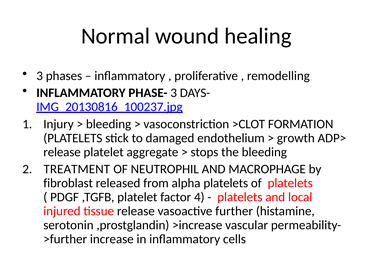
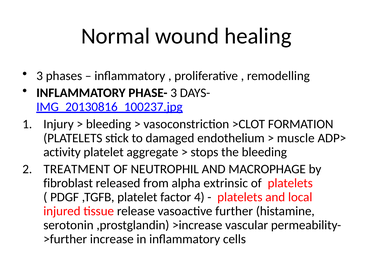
growth: growth -> muscle
release at (62, 152): release -> activity
alpha platelets: platelets -> extrinsic
